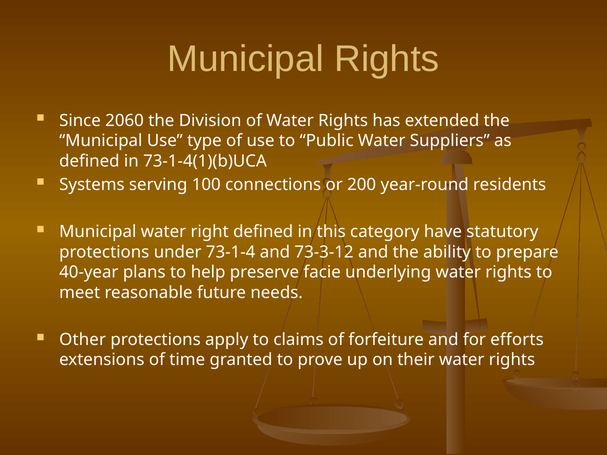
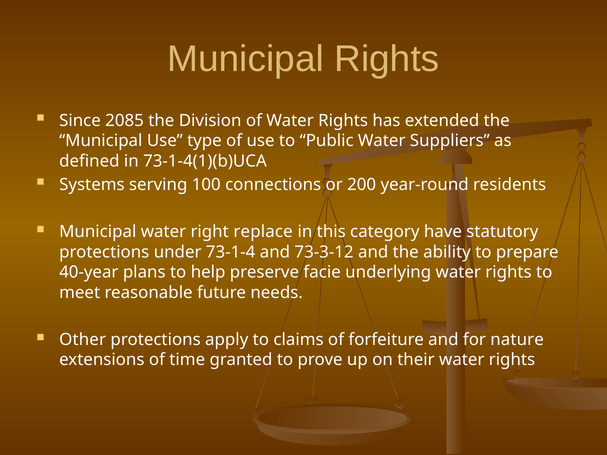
2060: 2060 -> 2085
right defined: defined -> replace
efforts: efforts -> nature
